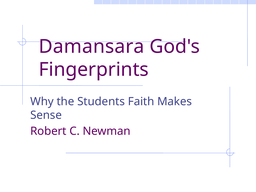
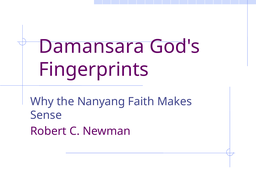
Students: Students -> Nanyang
